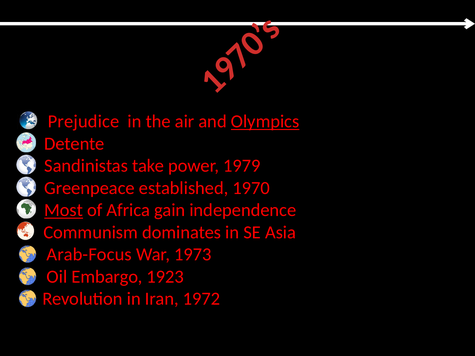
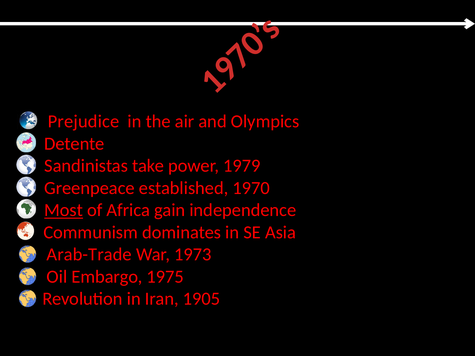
Olympics underline: present -> none
Arab-Focus: Arab-Focus -> Arab-Trade
1923: 1923 -> 1975
1972: 1972 -> 1905
